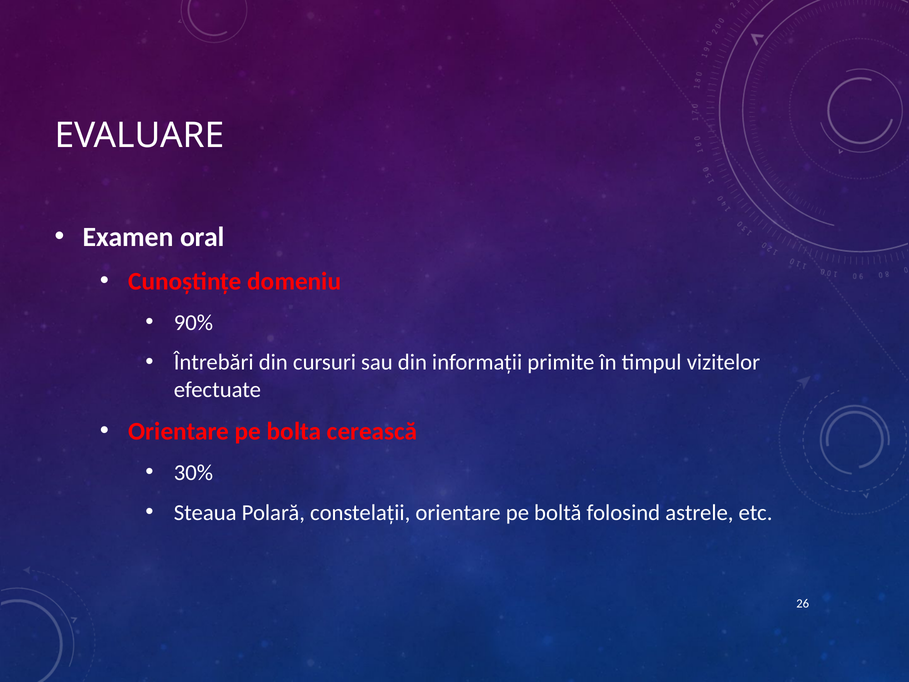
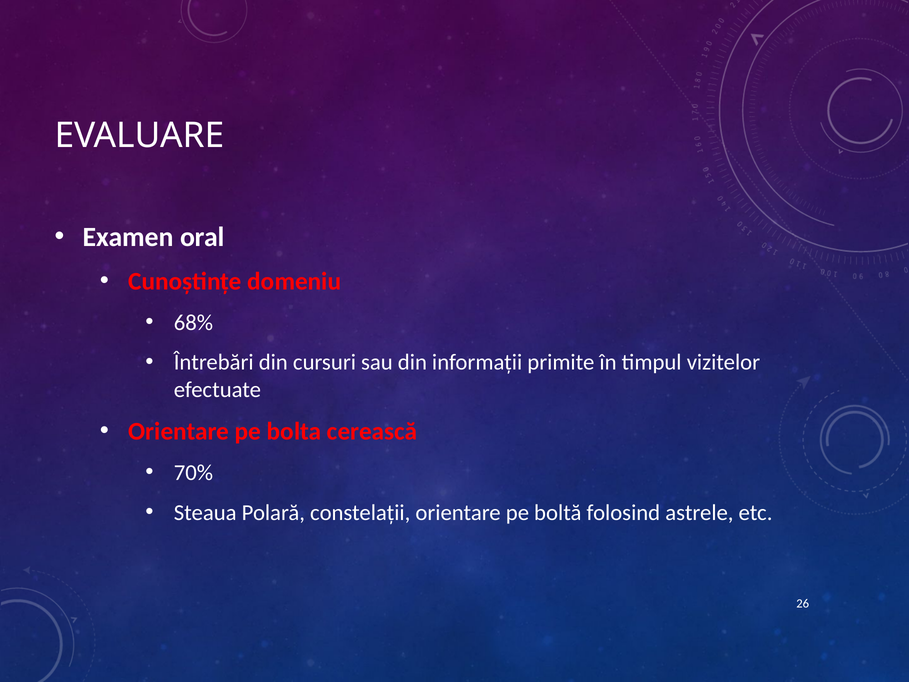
90%: 90% -> 68%
30%: 30% -> 70%
